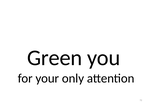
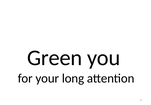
only: only -> long
